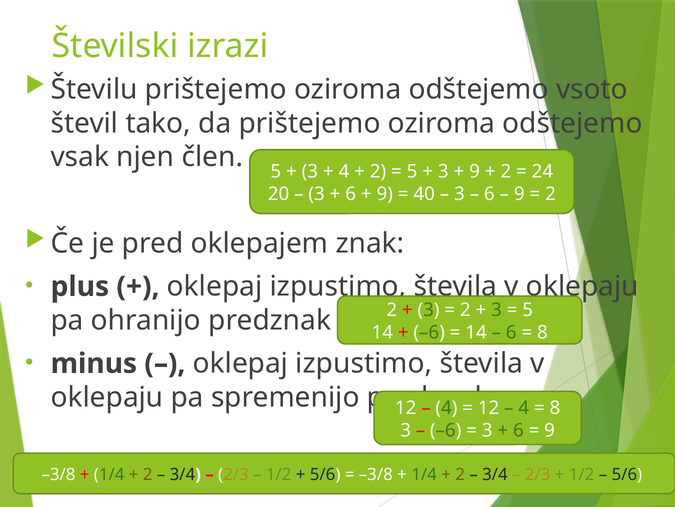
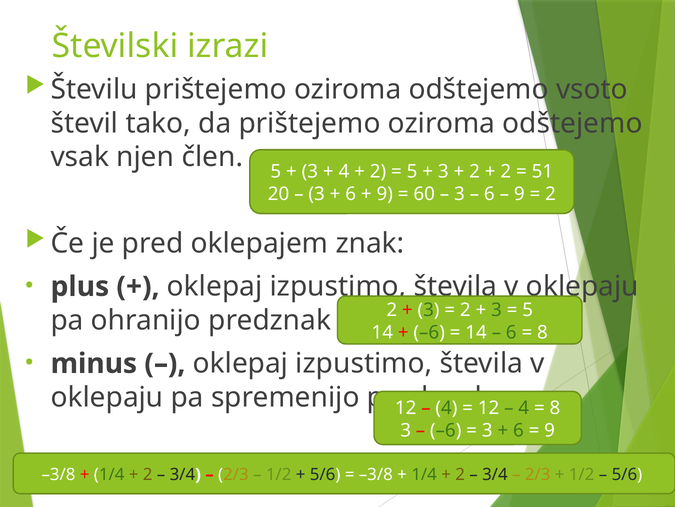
9 at (475, 171): 9 -> 2
24: 24 -> 51
40: 40 -> 60
